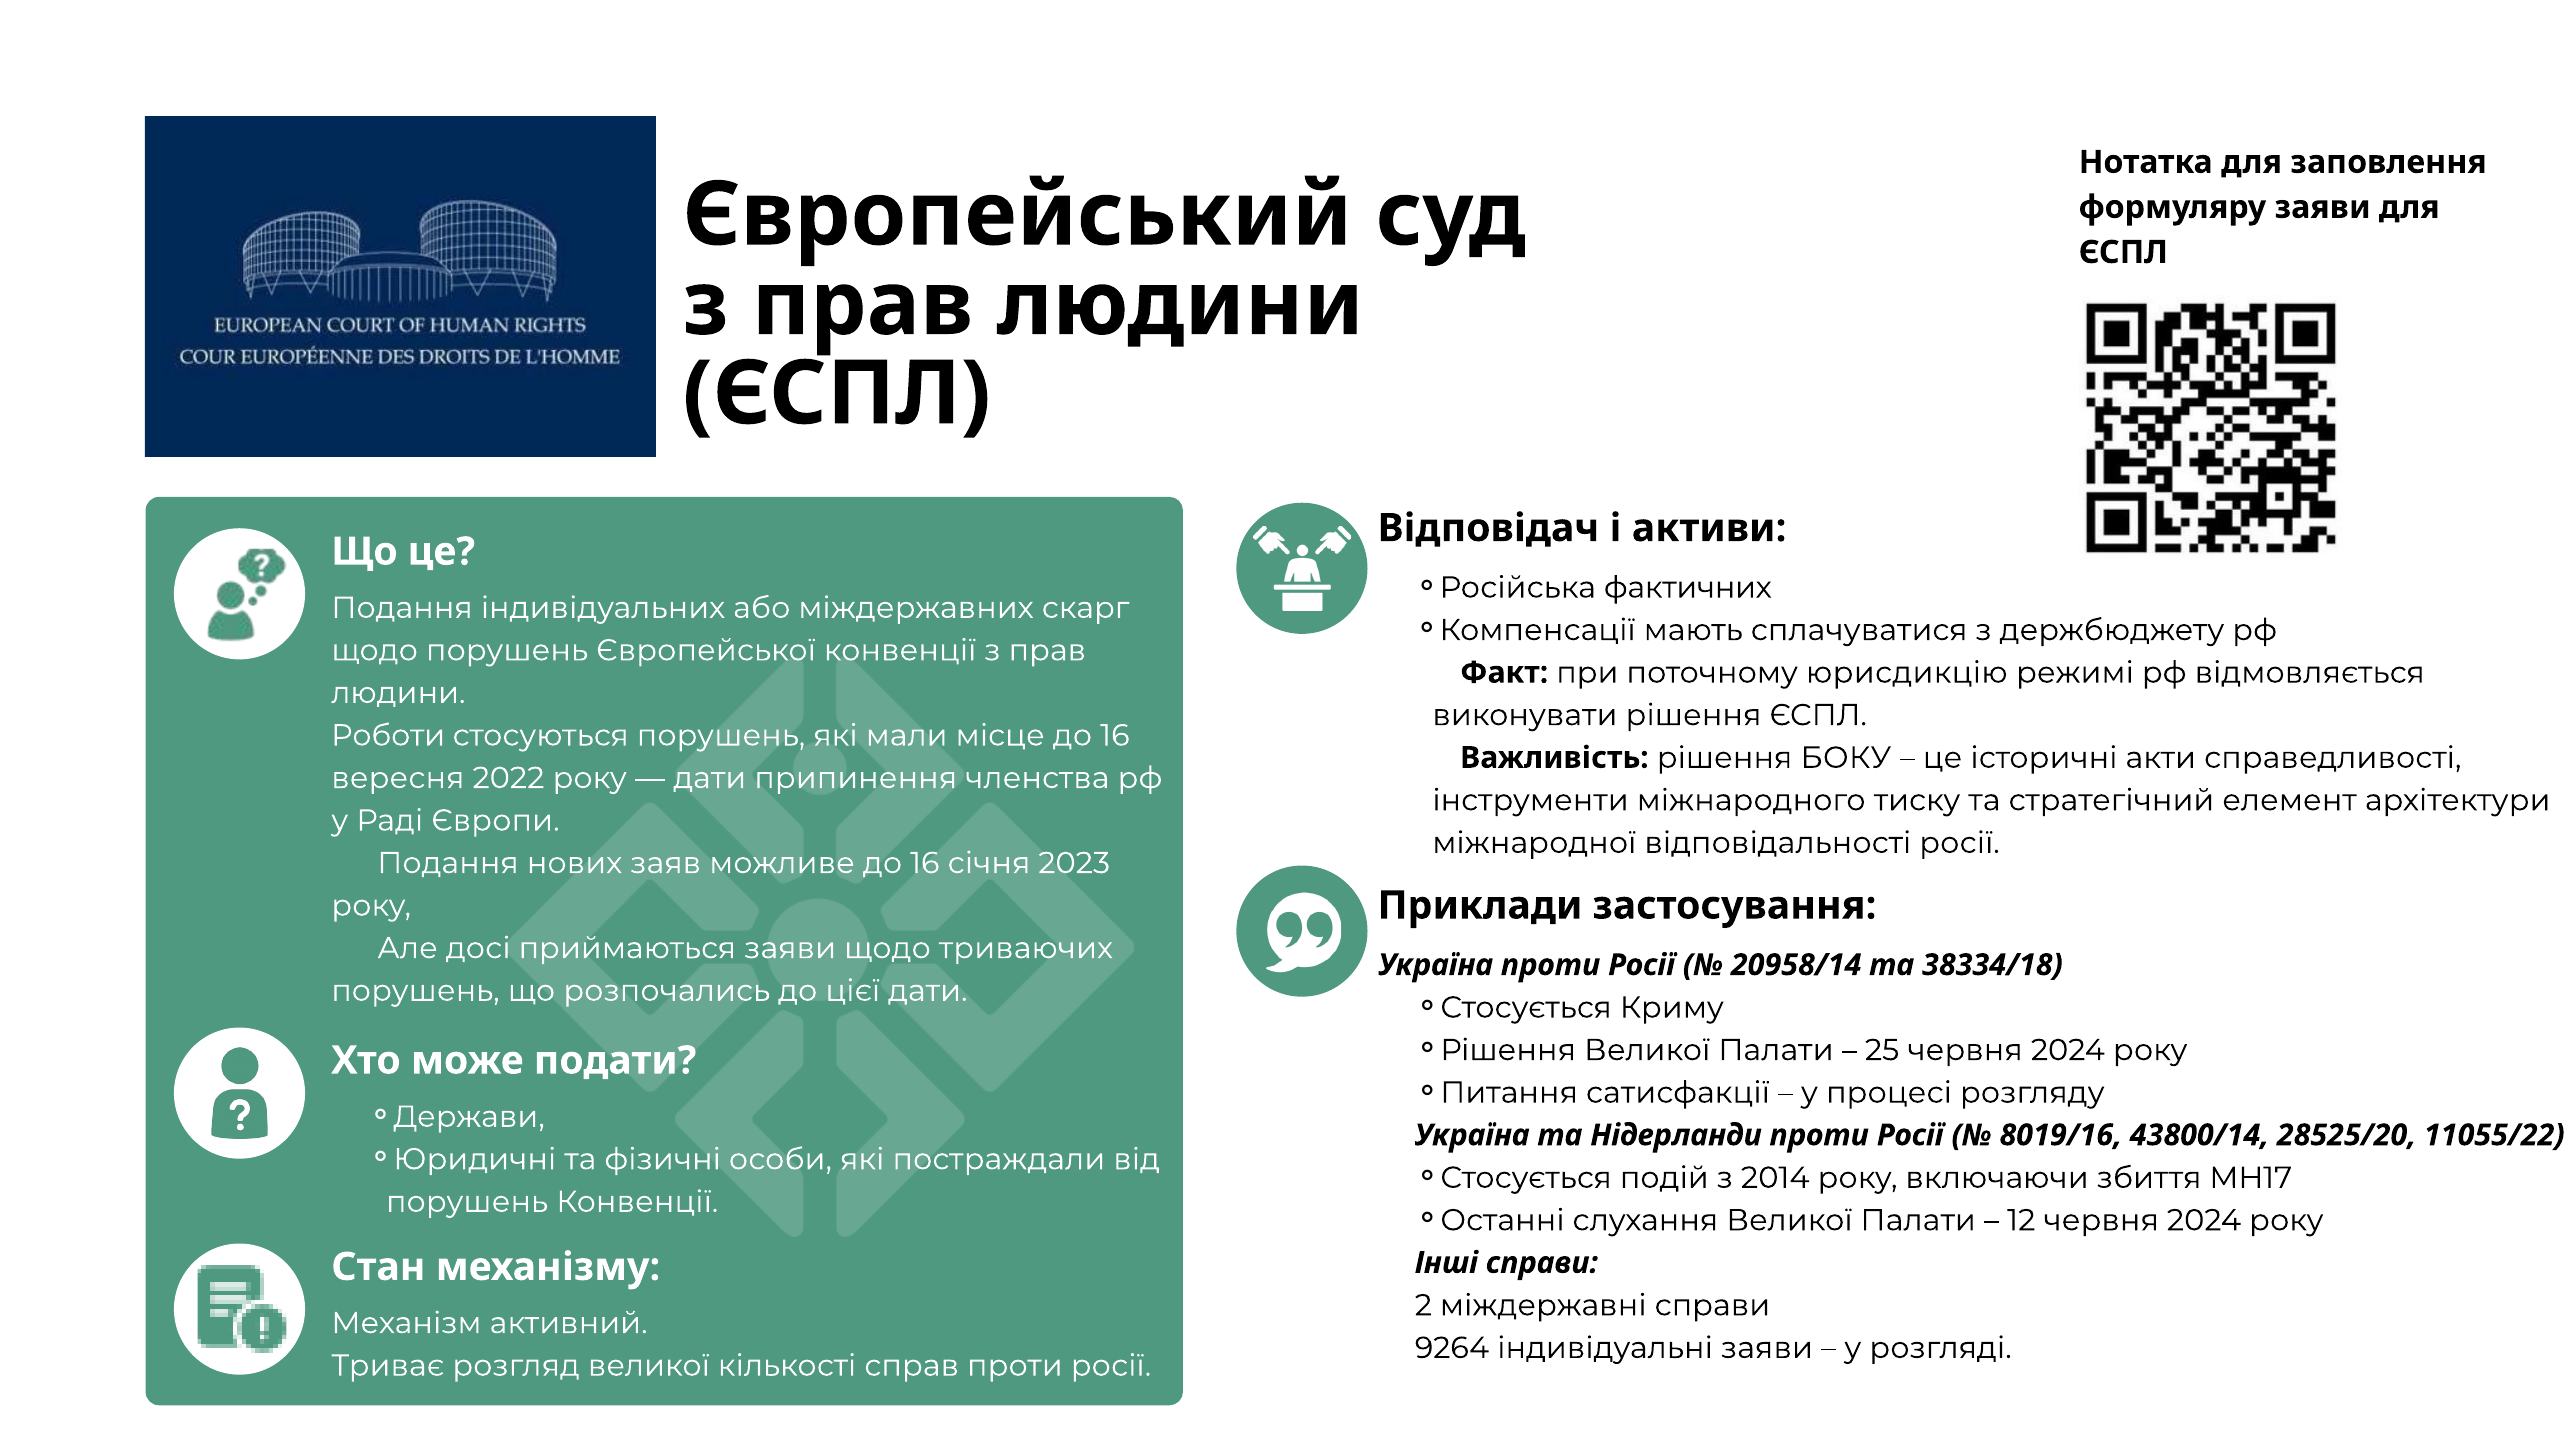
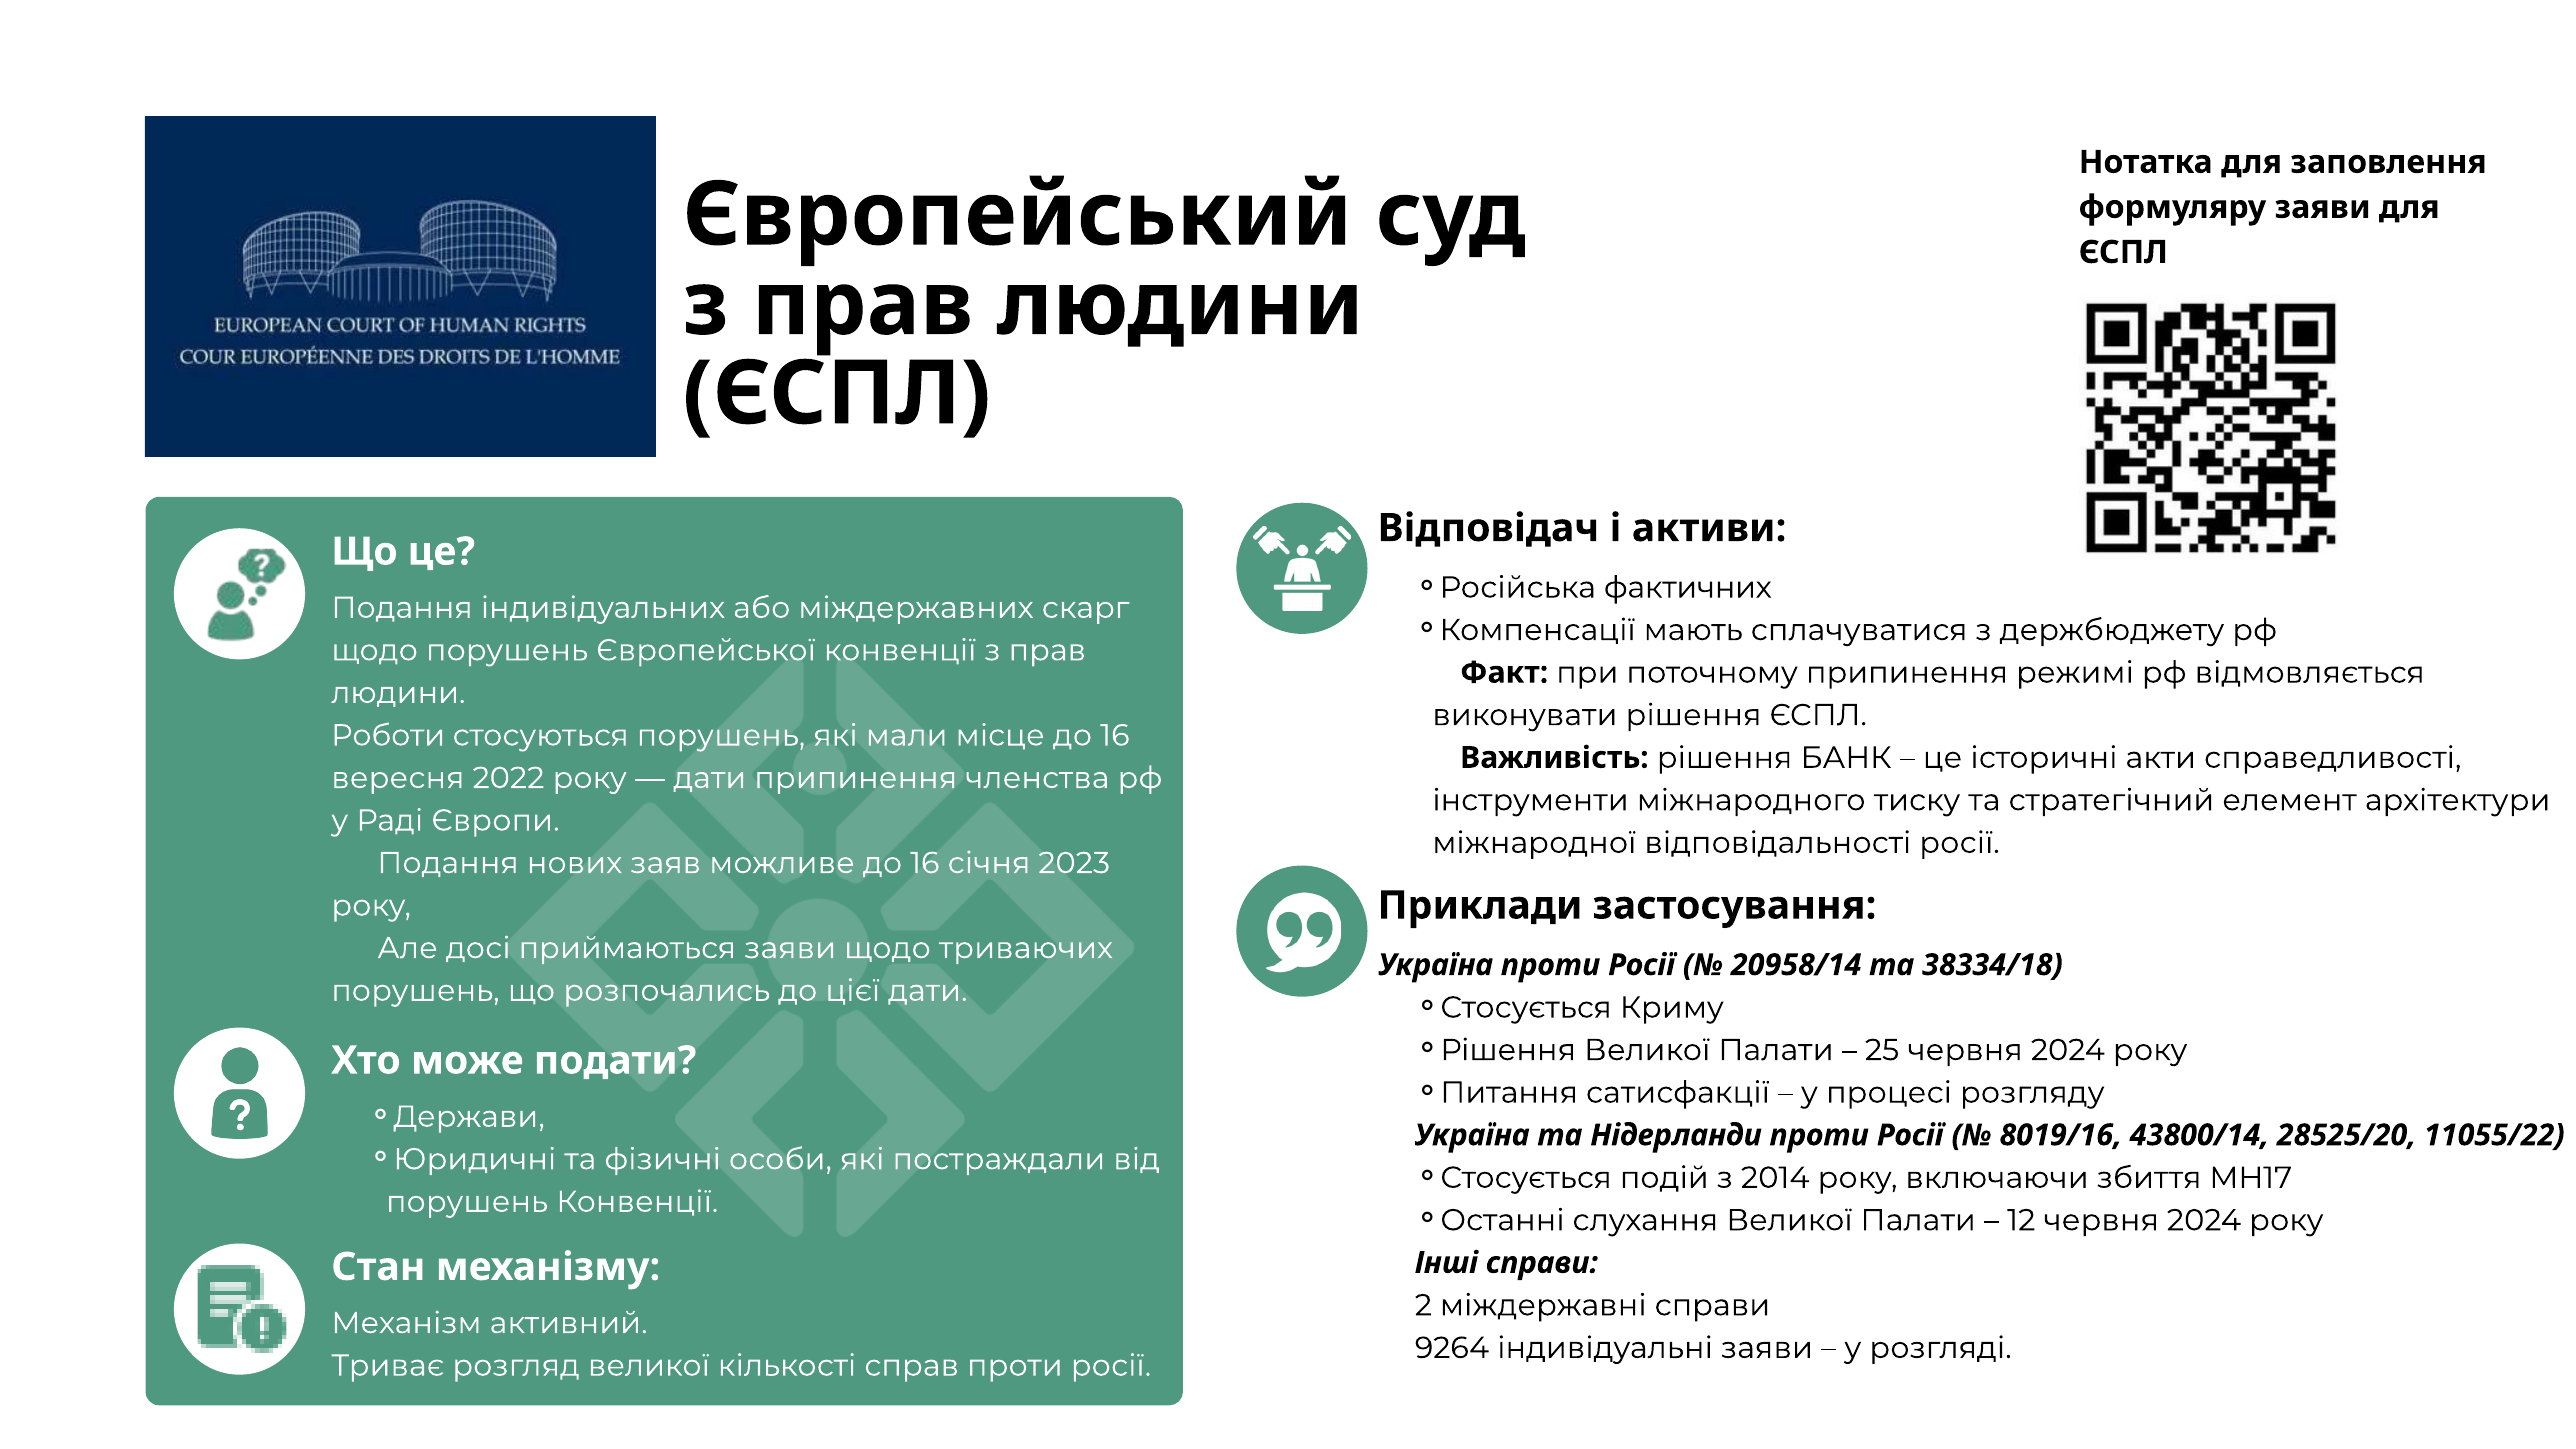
поточному юрисдикцію: юрисдикцію -> припинення
БОКУ: БОКУ -> БАНК
